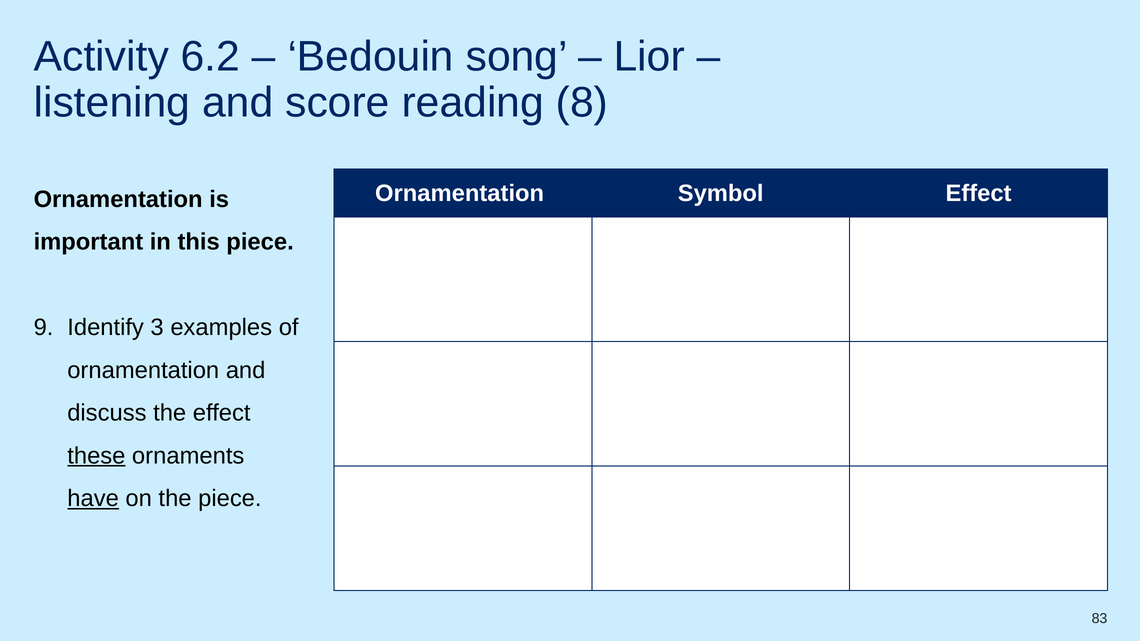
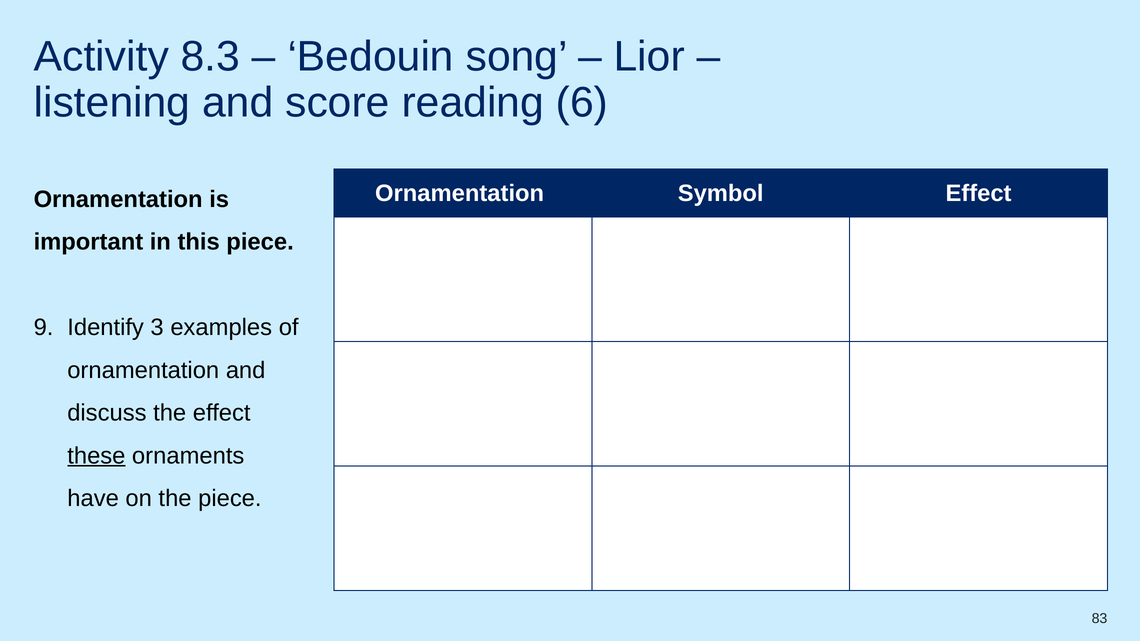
6.2: 6.2 -> 8.3
8: 8 -> 6
have underline: present -> none
